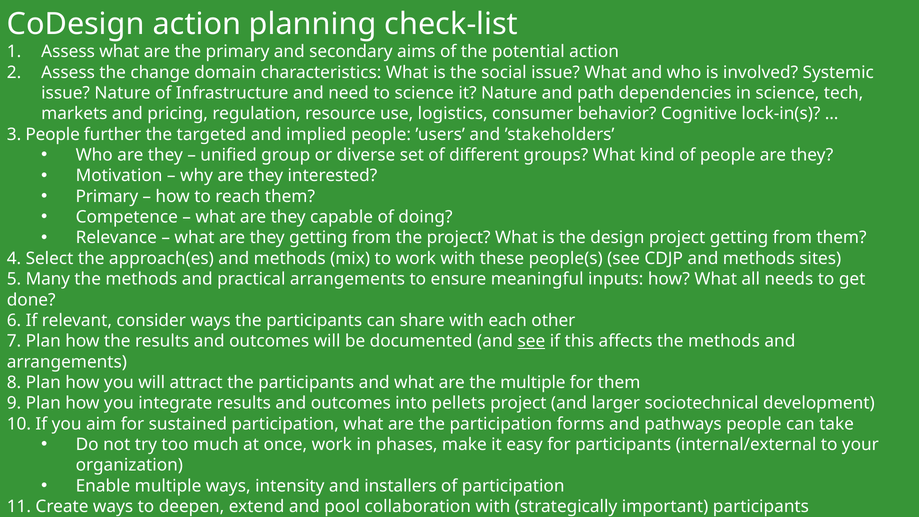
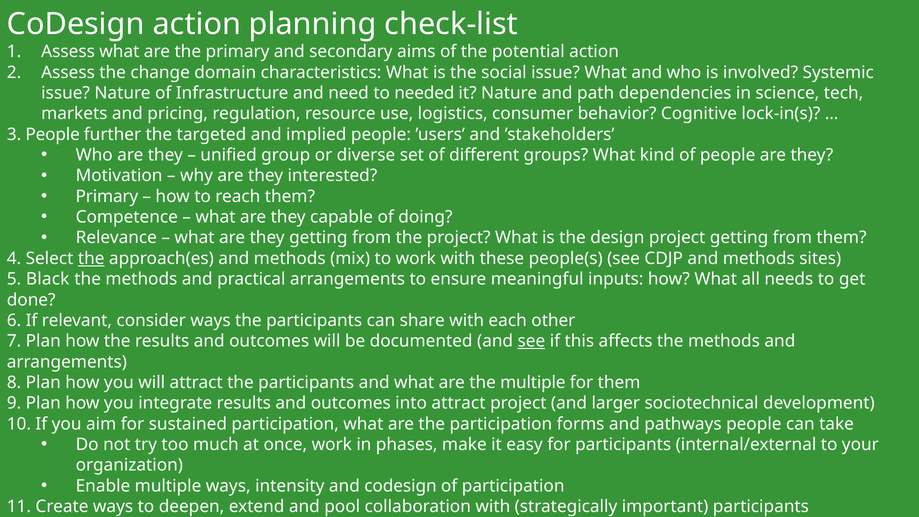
to science: science -> needed
the at (91, 258) underline: none -> present
Many: Many -> Black
into pellets: pellets -> attract
and installers: installers -> codesign
